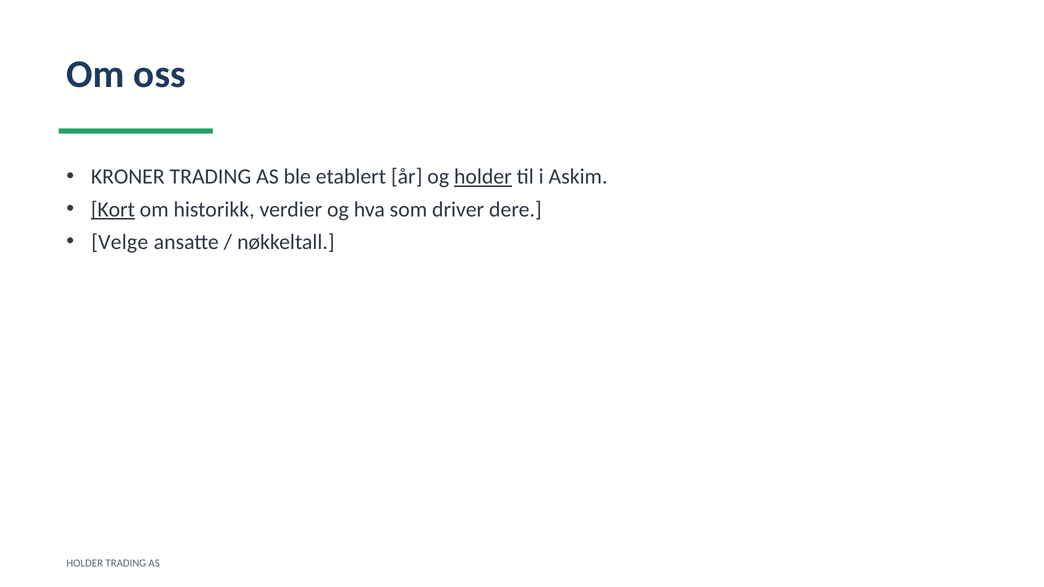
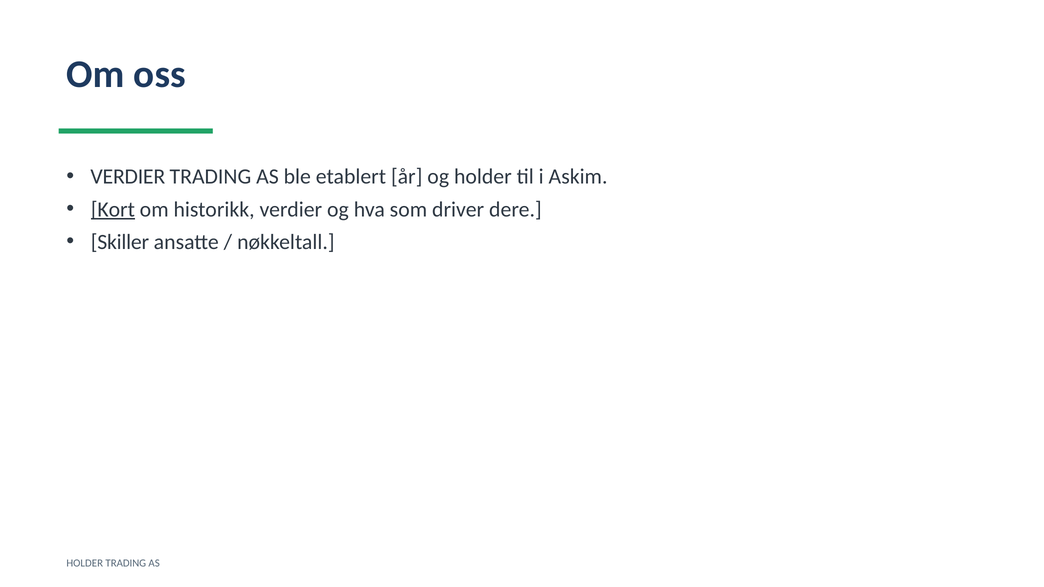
KRONER at (128, 177): KRONER -> VERDIER
holder at (483, 177) underline: present -> none
Velge: Velge -> Skiller
